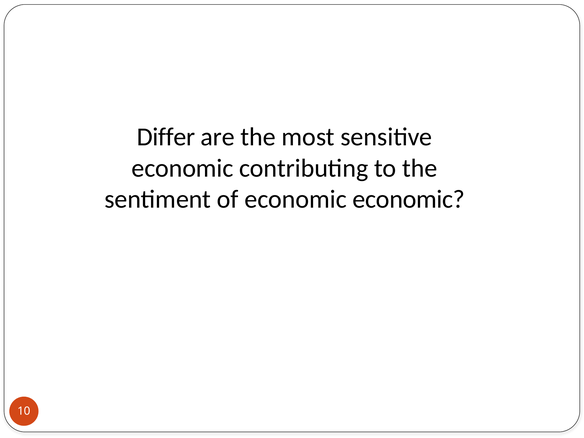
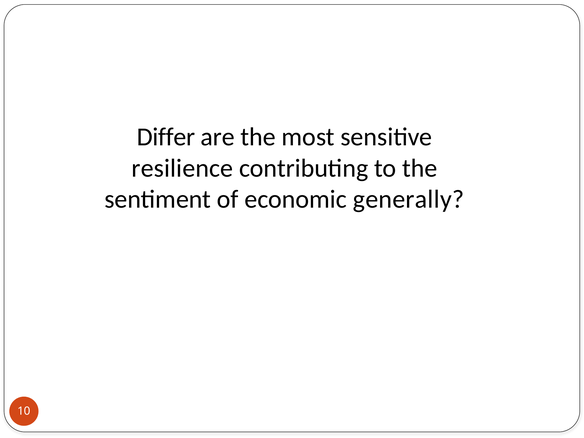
economic at (183, 168): economic -> resilience
economic economic: economic -> generally
